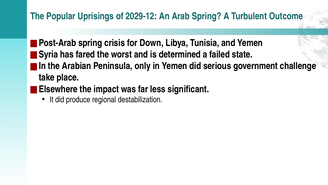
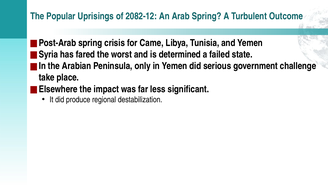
2029-12: 2029-12 -> 2082-12
Down: Down -> Came
